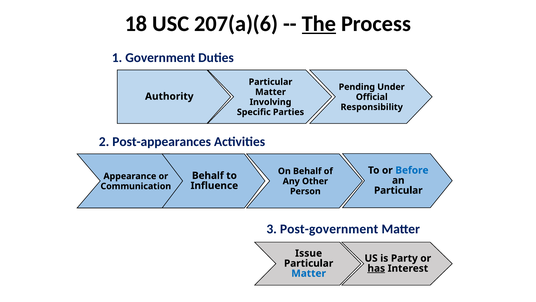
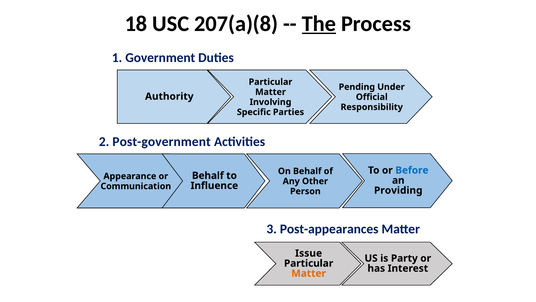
207(a)(6: 207(a)(6 -> 207(a)(8
Post-appearances: Post-appearances -> Post-government
Particular at (398, 190): Particular -> Providing
Post-government: Post-government -> Post-appearances
has underline: present -> none
Matter at (309, 273) colour: blue -> orange
